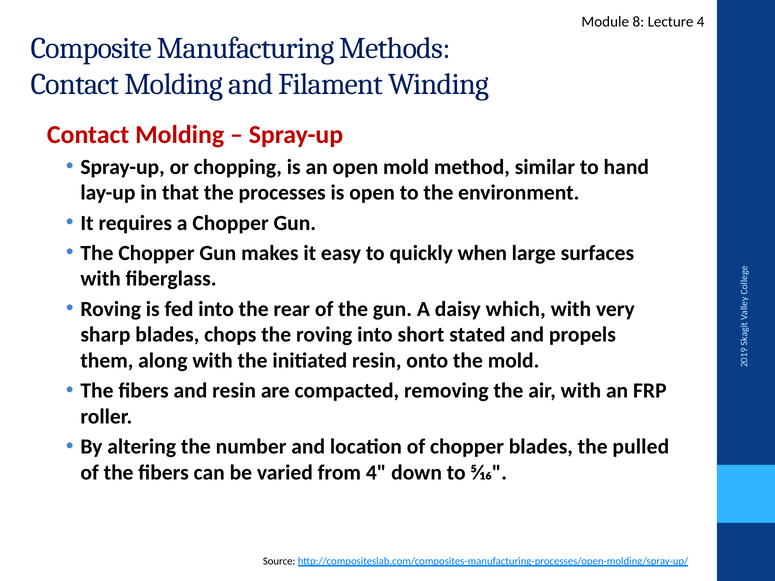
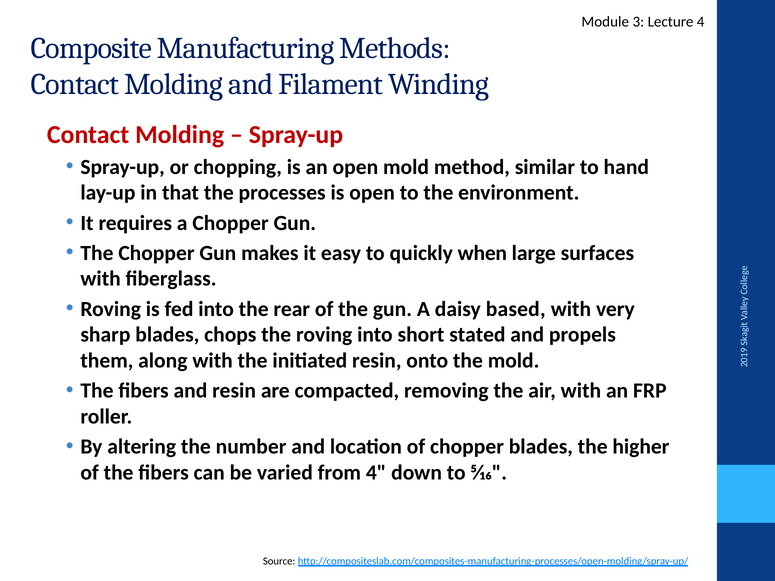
8: 8 -> 3
which: which -> based
pulled: pulled -> higher
